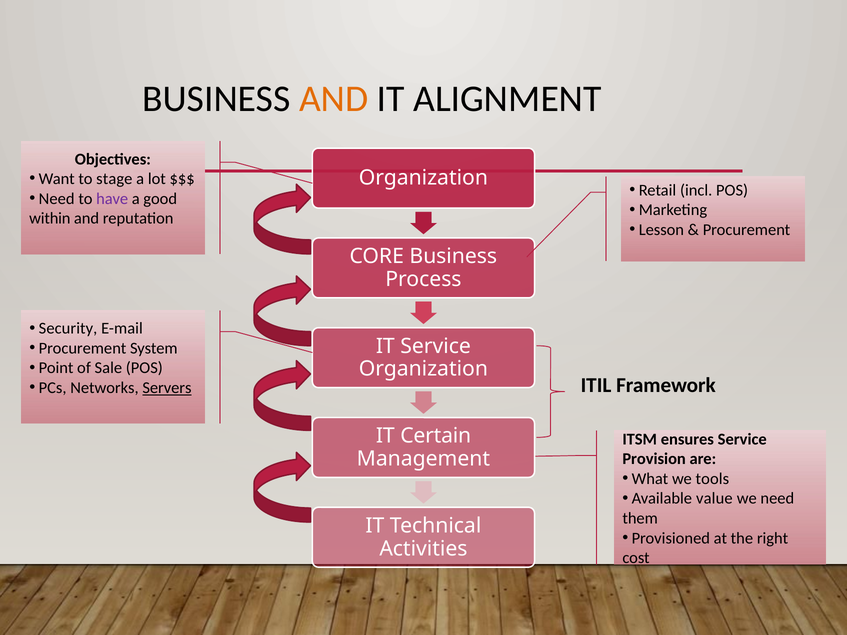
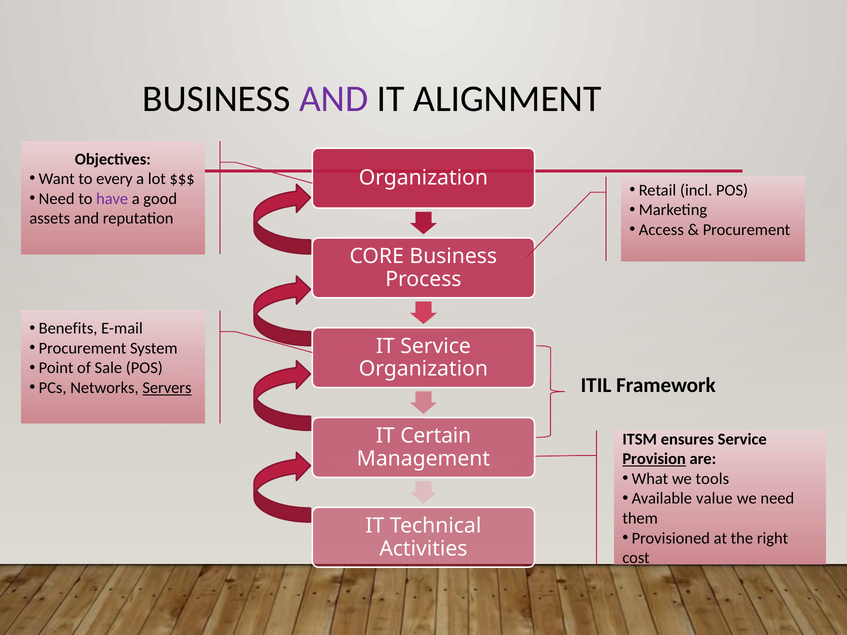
AND at (334, 99) colour: orange -> purple
stage: stage -> every
within: within -> assets
Lesson: Lesson -> Access
Security: Security -> Benefits
Provision underline: none -> present
